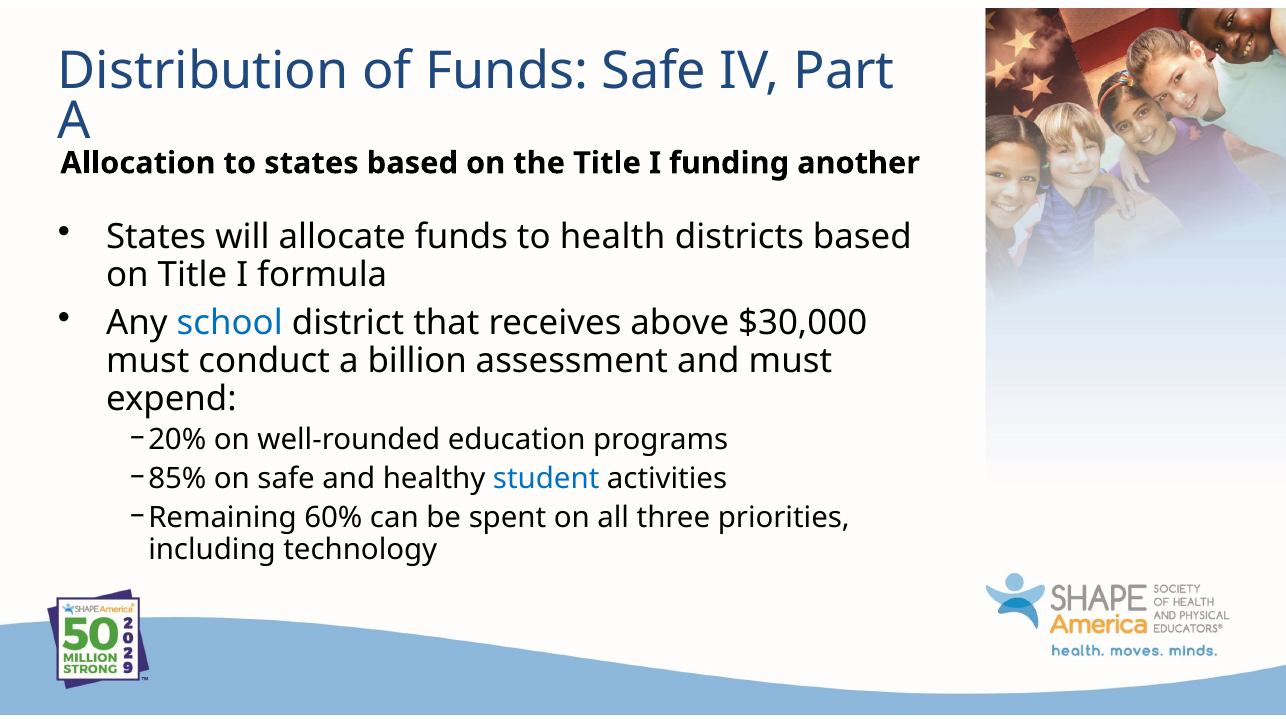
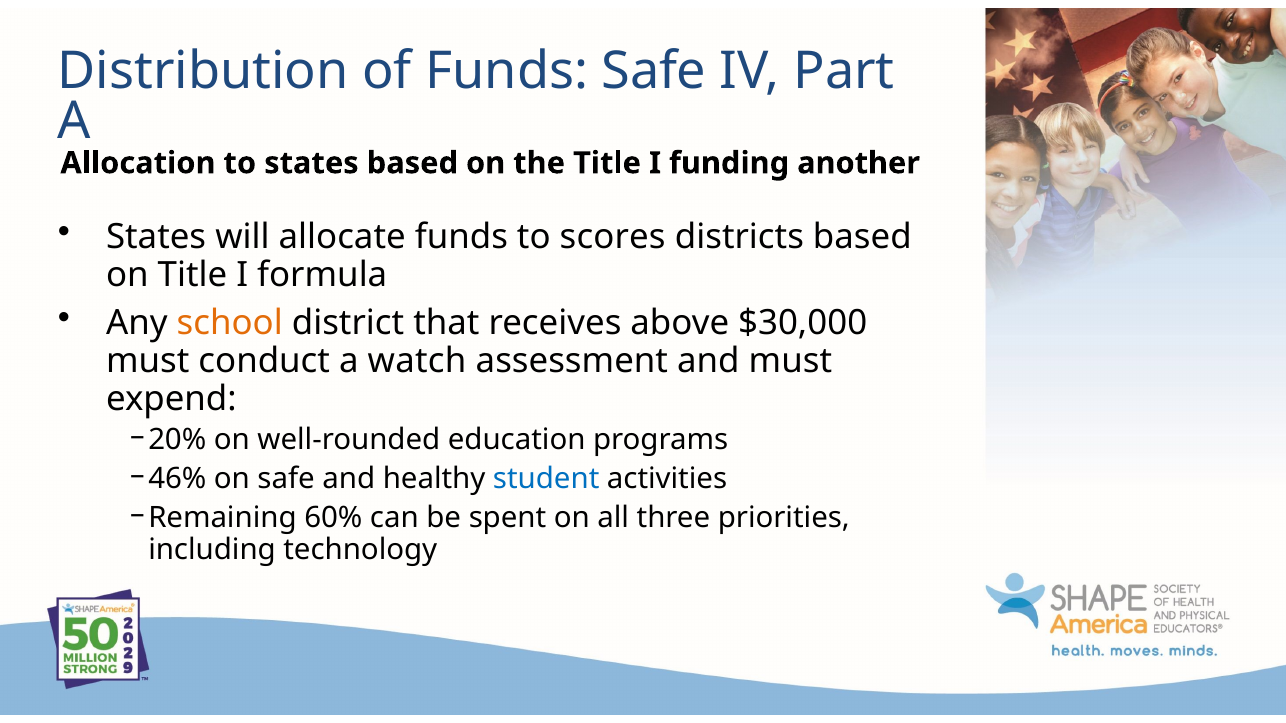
health: health -> scores
school colour: blue -> orange
billion: billion -> watch
85%: 85% -> 46%
